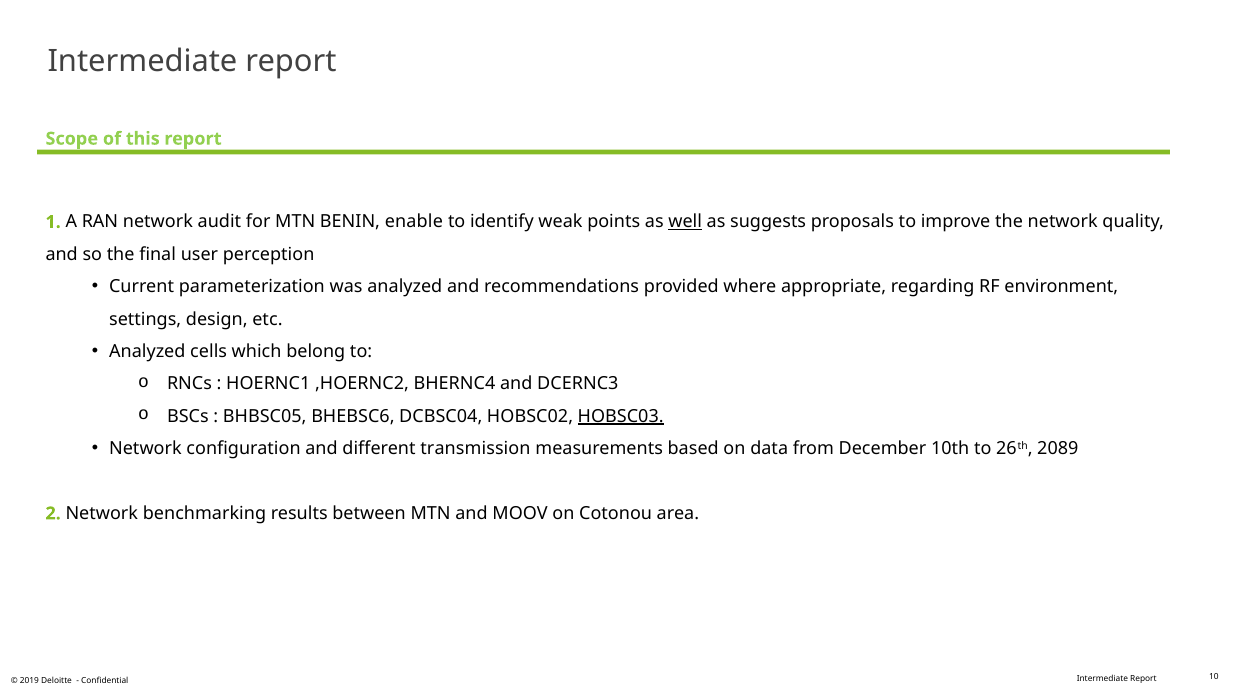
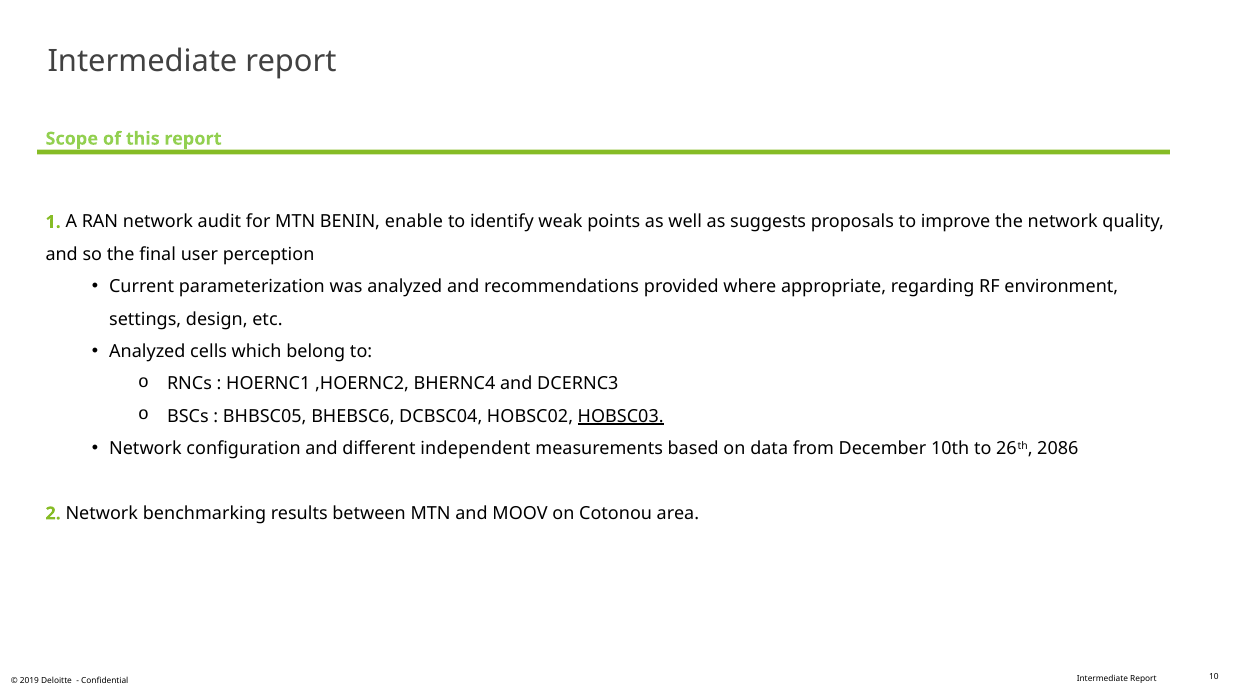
well underline: present -> none
transmission: transmission -> independent
2089: 2089 -> 2086
